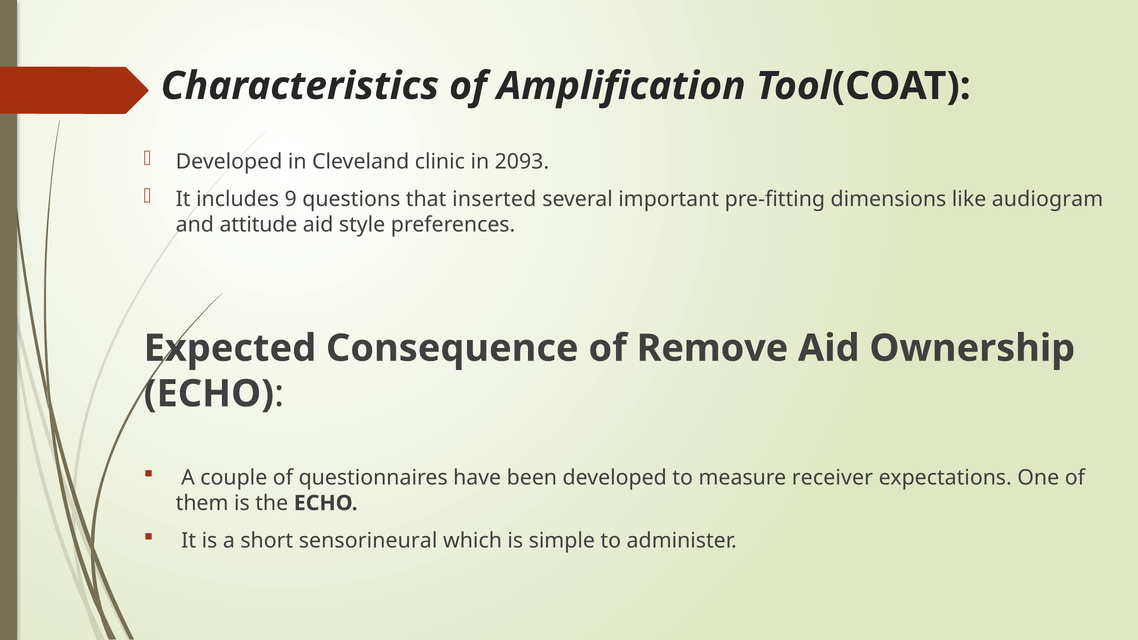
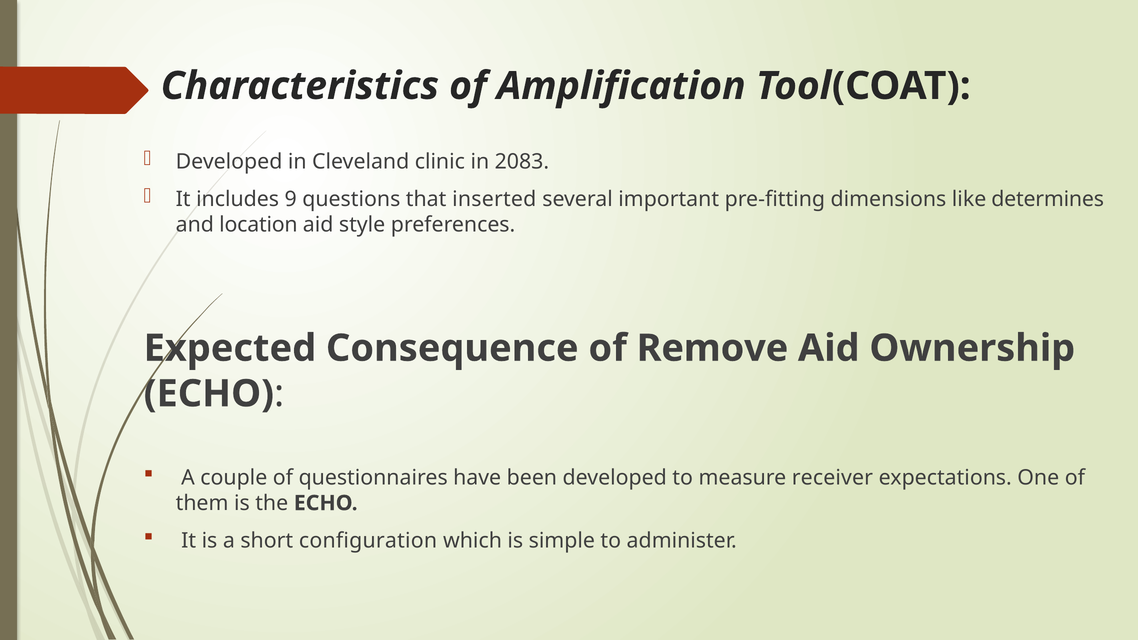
2093: 2093 -> 2083
audiogram: audiogram -> determines
attitude: attitude -> location
sensorineural: sensorineural -> configuration
